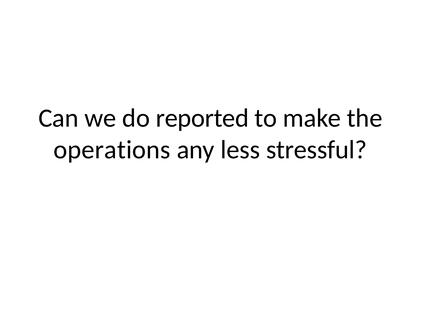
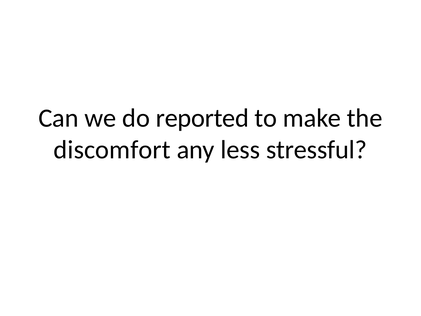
operations: operations -> discomfort
